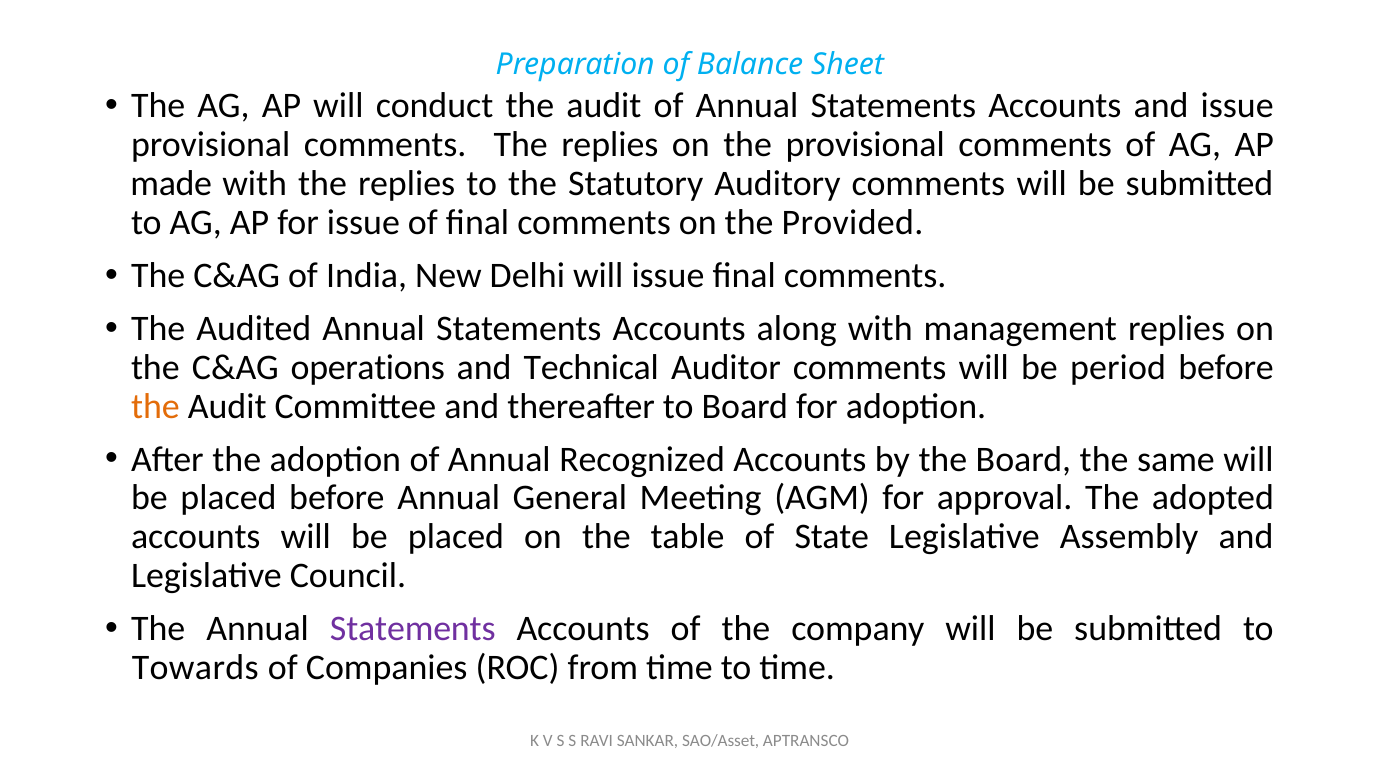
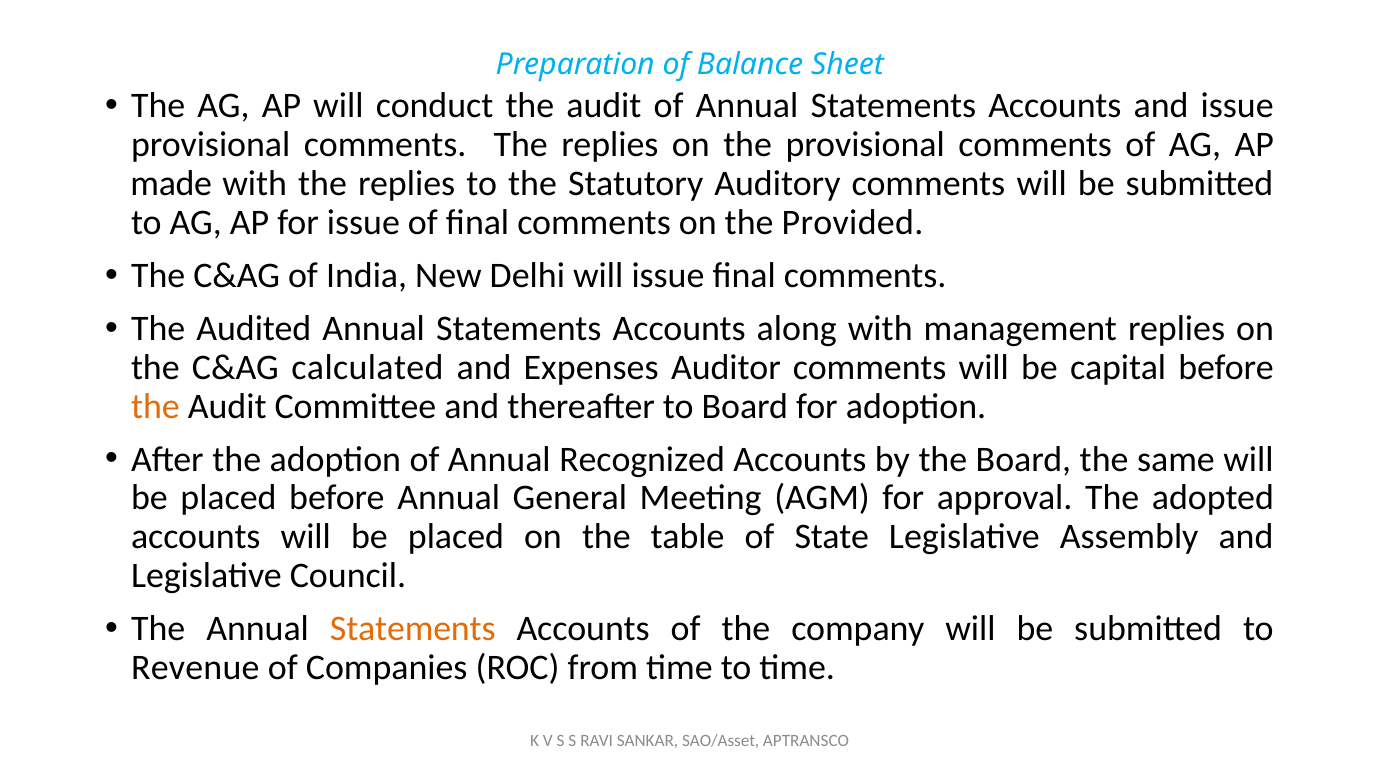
operations: operations -> calculated
Technical: Technical -> Expenses
period: period -> capital
Statements at (413, 629) colour: purple -> orange
Towards: Towards -> Revenue
